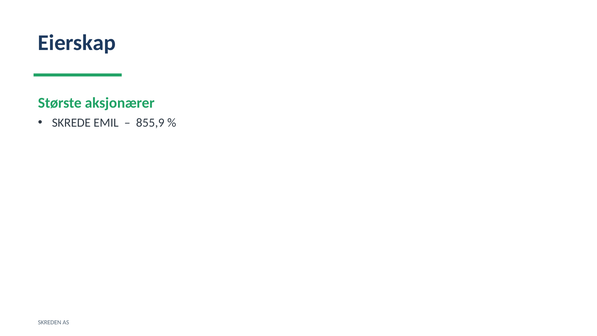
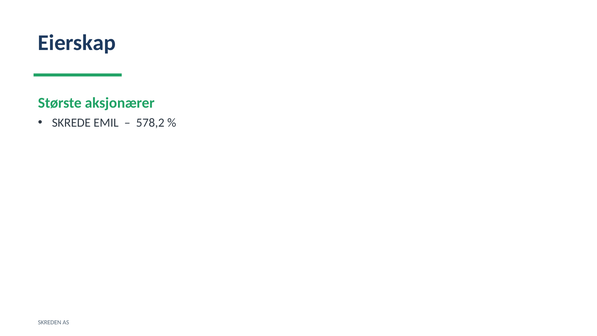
855,9: 855,9 -> 578,2
